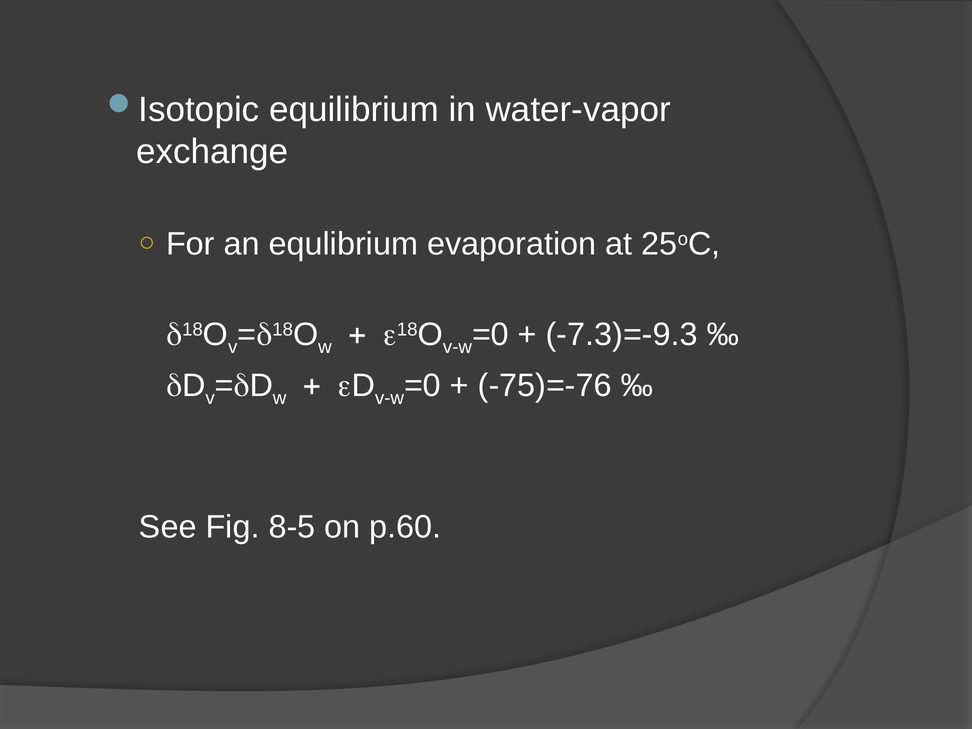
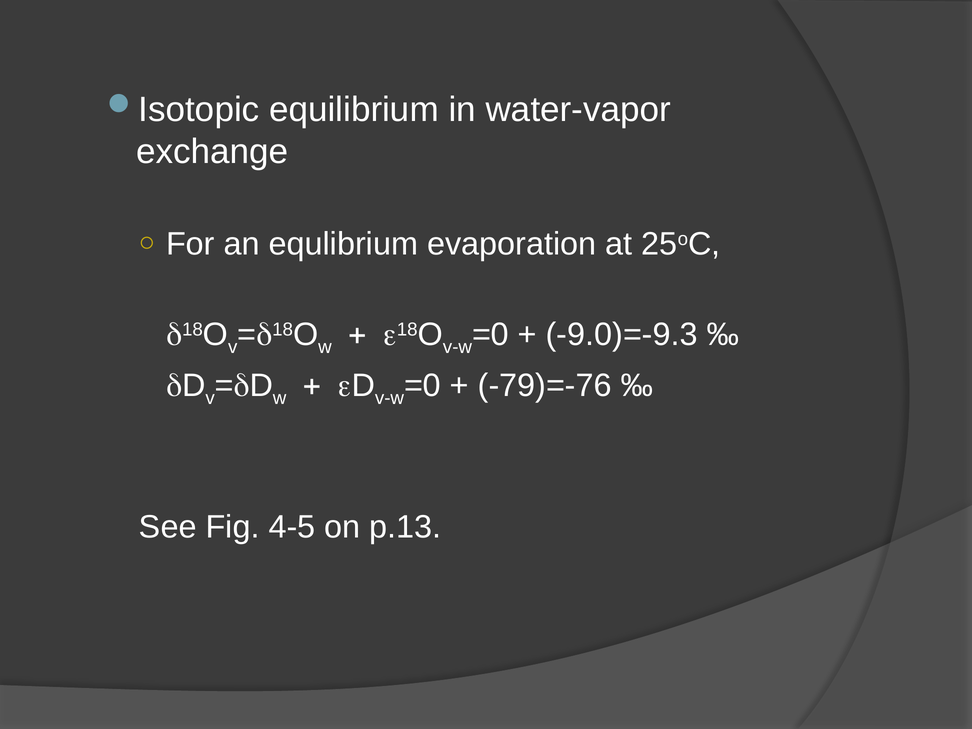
-7.3)=-9.3: -7.3)=-9.3 -> -9.0)=-9.3
-75)=-76: -75)=-76 -> -79)=-76
8-5: 8-5 -> 4-5
p.60: p.60 -> p.13
